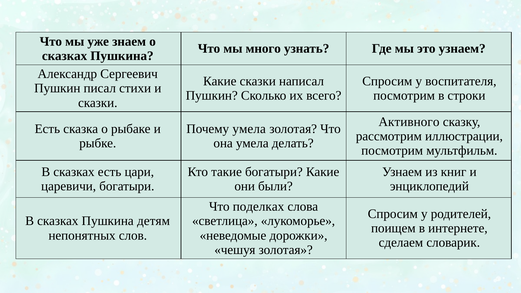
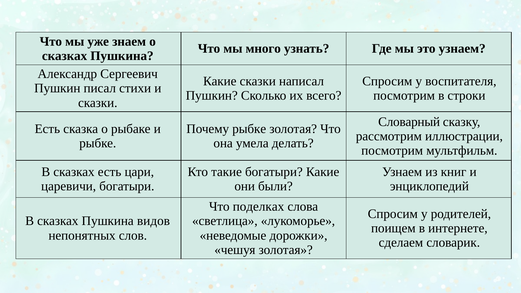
Активного: Активного -> Словарный
Почему умела: умела -> рыбке
детям: детям -> видов
